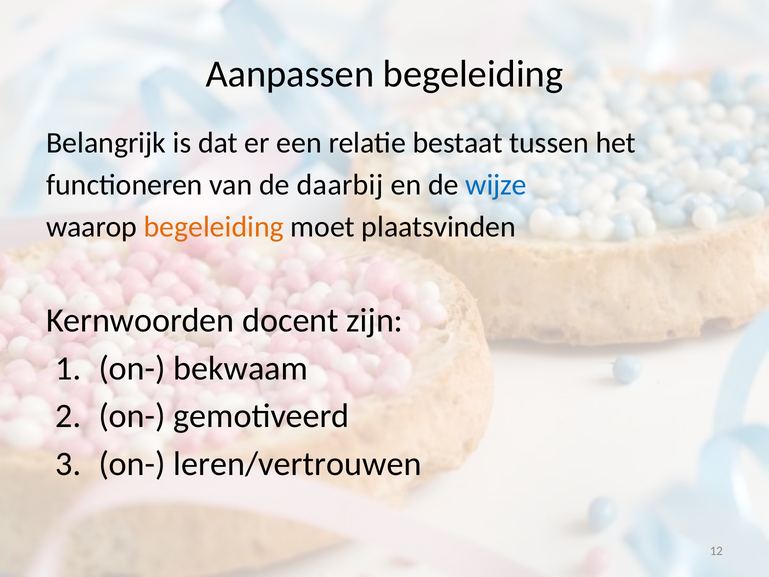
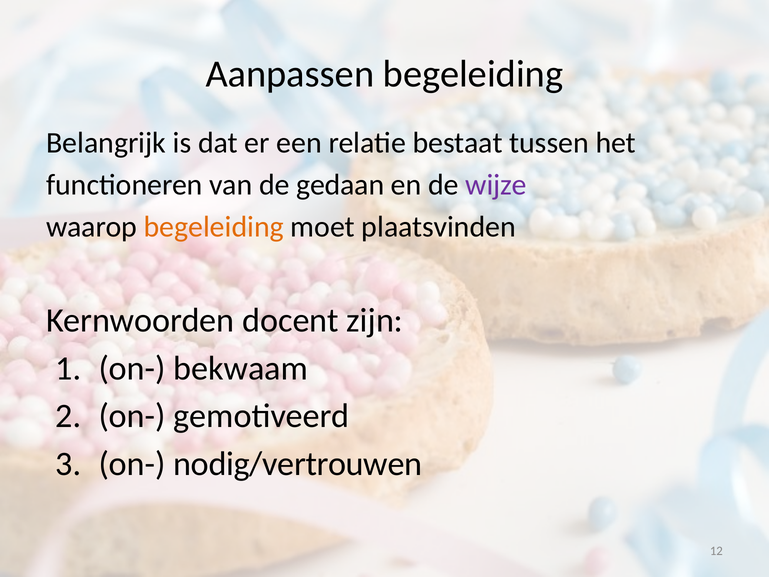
daarbij: daarbij -> gedaan
wijze colour: blue -> purple
leren/vertrouwen: leren/vertrouwen -> nodig/vertrouwen
